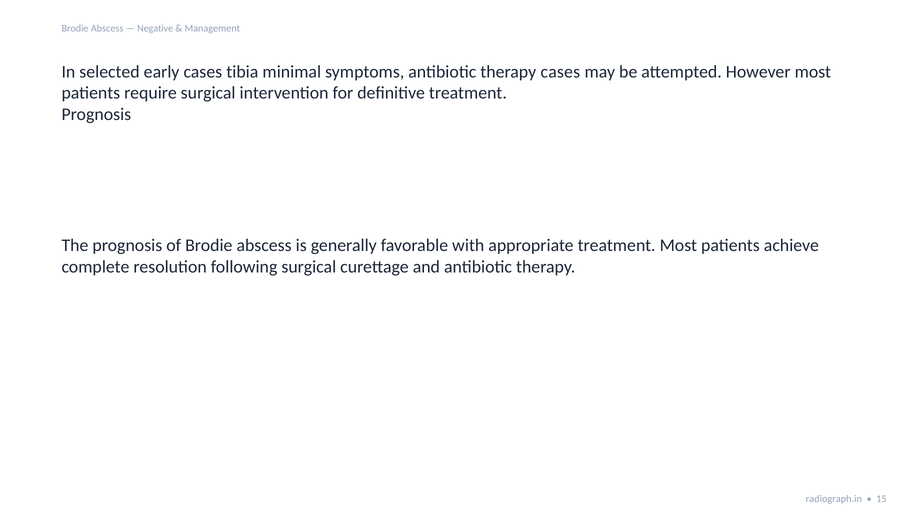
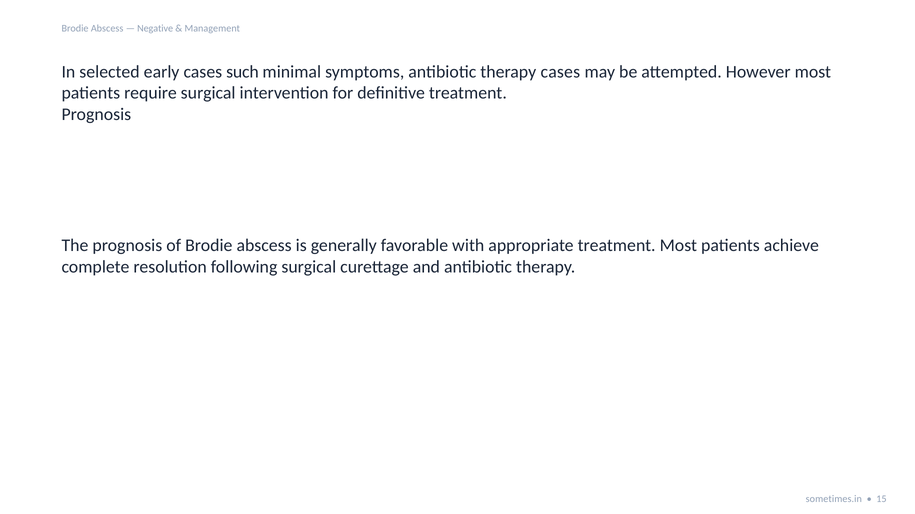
tibia: tibia -> such
radiograph.in: radiograph.in -> sometimes.in
